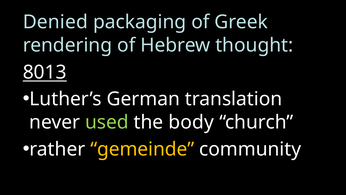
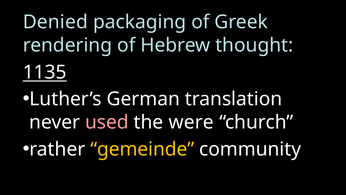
8013: 8013 -> 1135
used colour: light green -> pink
body: body -> were
